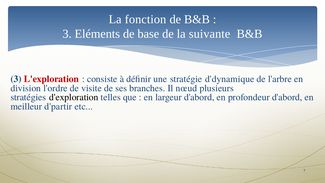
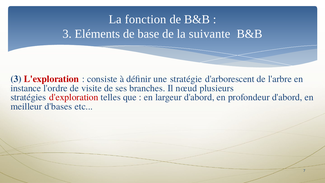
d'dynamique: d'dynamique -> d'arborescent
division: division -> instance
d'exploration colour: black -> red
d'partir: d'partir -> d'bases
